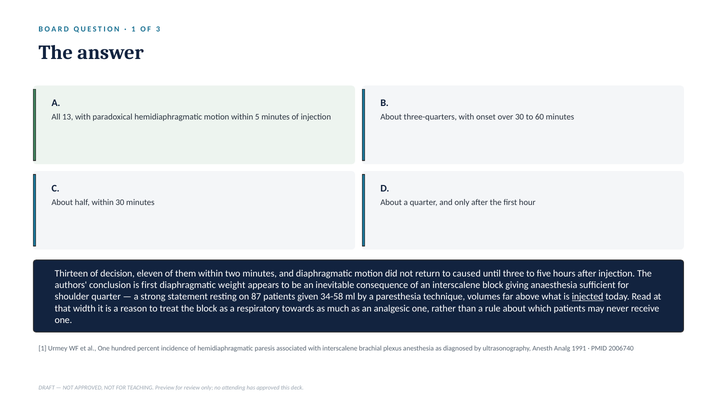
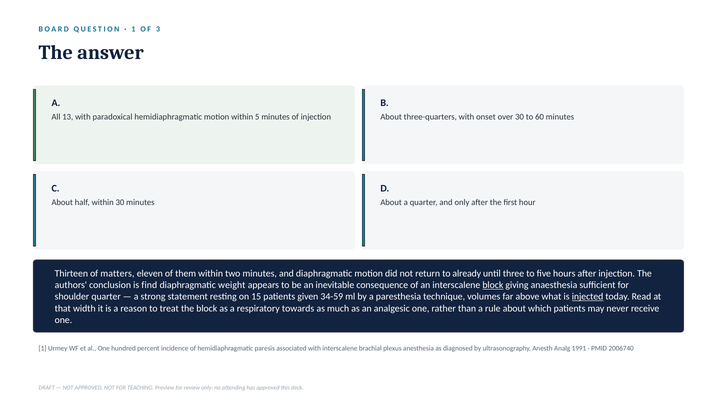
decision: decision -> matters
caused: caused -> already
is first: first -> find
block at (493, 285) underline: none -> present
87: 87 -> 15
34-58: 34-58 -> 34-59
